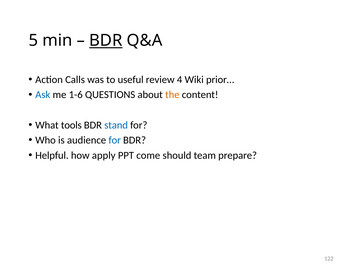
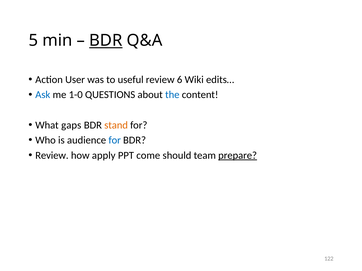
Calls: Calls -> User
4: 4 -> 6
prior…: prior… -> edits…
1-6: 1-6 -> 1-0
the colour: orange -> blue
tools: tools -> gaps
stand colour: blue -> orange
Helpful at (52, 156): Helpful -> Review
prepare underline: none -> present
